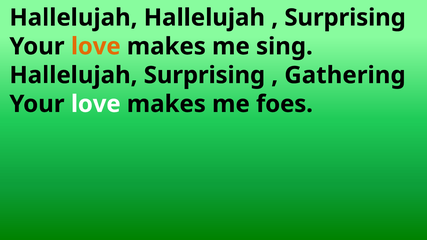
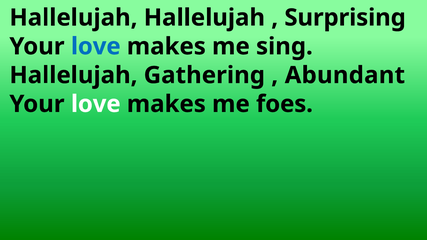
love at (96, 46) colour: orange -> blue
Hallelujah Surprising: Surprising -> Gathering
Gathering: Gathering -> Abundant
